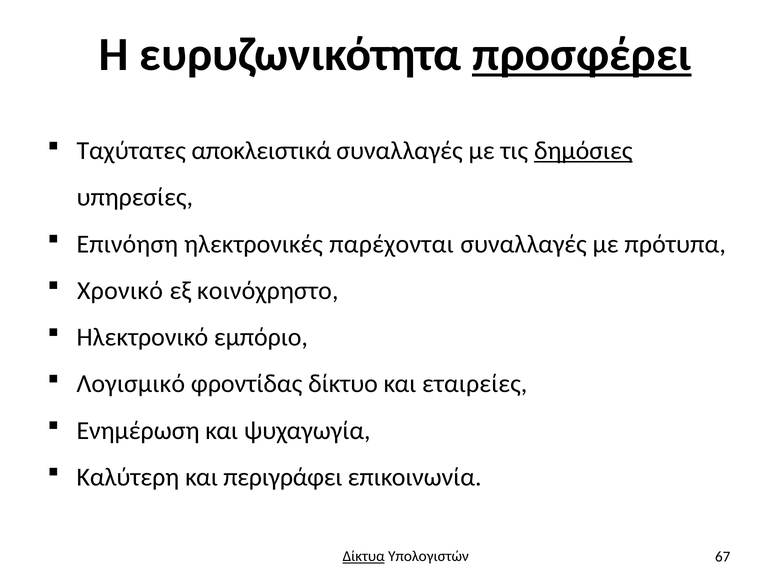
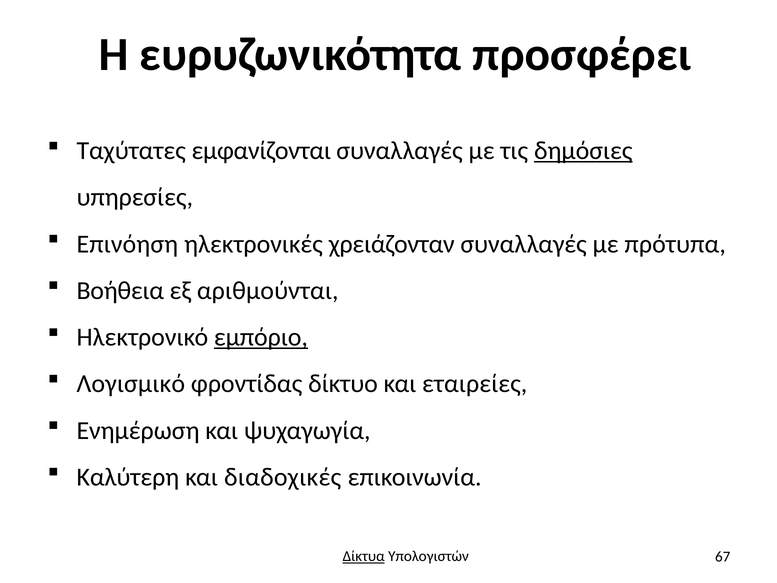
προσφέρει underline: present -> none
αποκλειστικά: αποκλειστικά -> εμφανίζονται
παρέχονται: παρέχονται -> χρειάζονταν
Χρονικό: Χρονικό -> Βοήθεια
κοινόχρηστο: κοινόχρηστο -> αριθμούνται
εμπόριο underline: none -> present
περιγράφει: περιγράφει -> διαδοχικές
